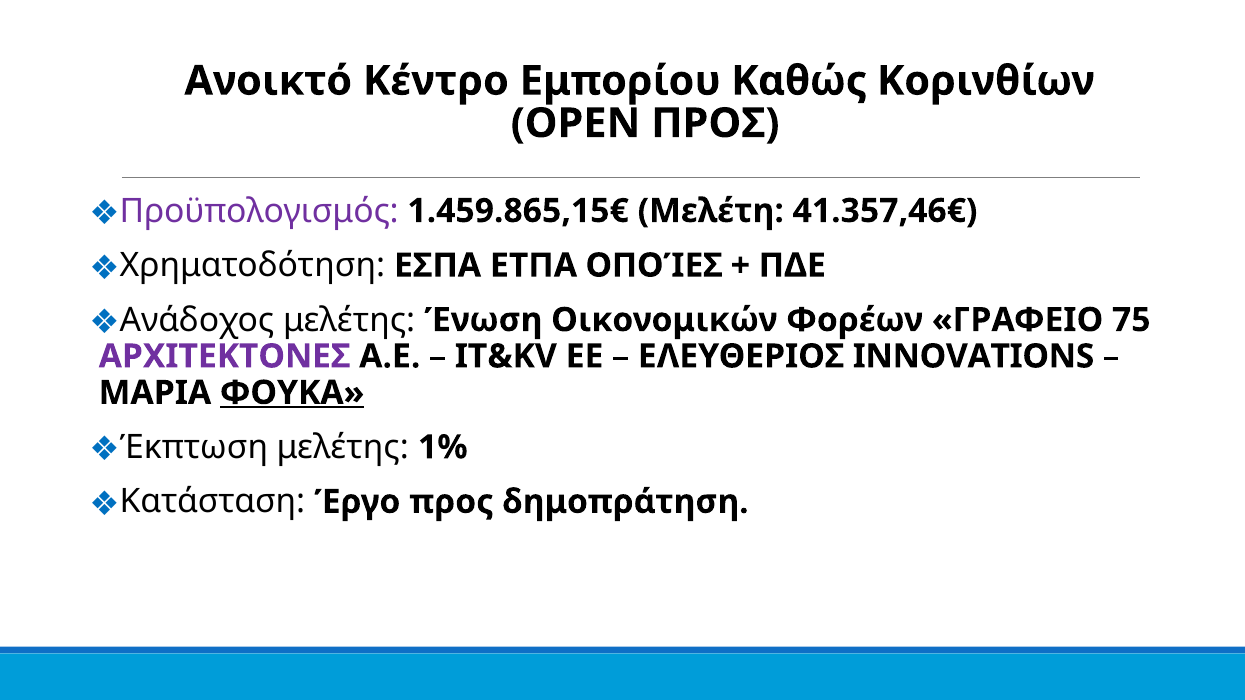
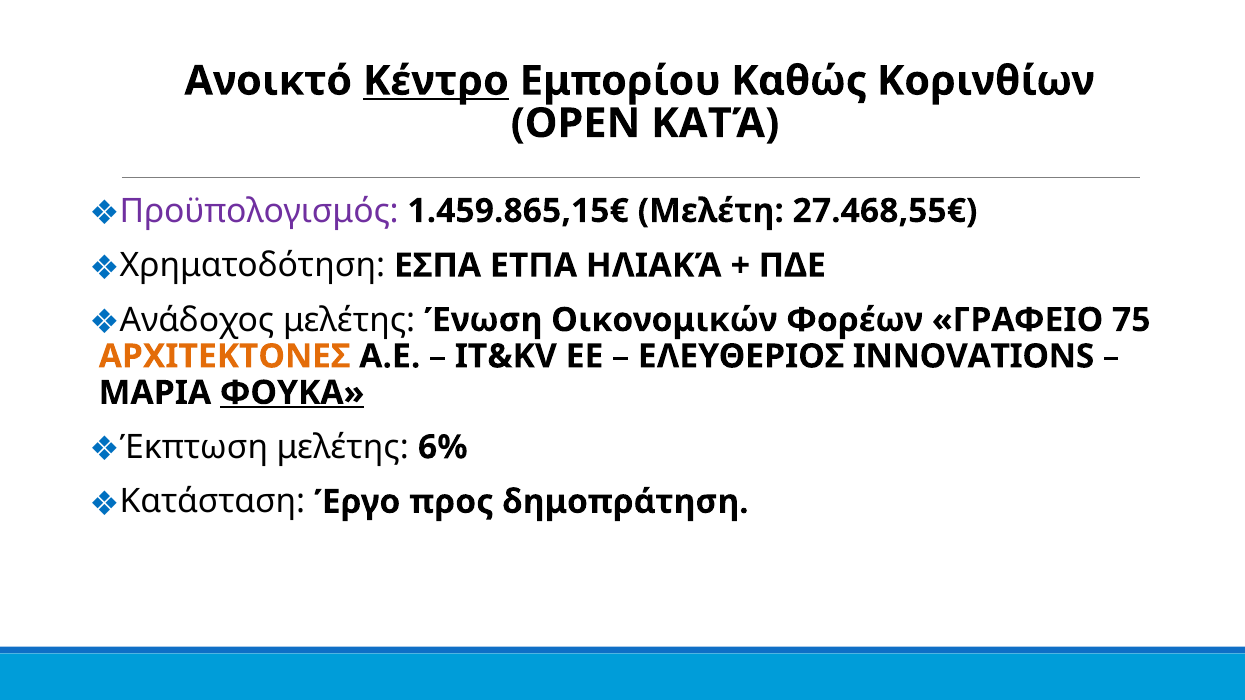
Κέντρο underline: none -> present
OPEN ΠΡΟΣ: ΠΡΟΣ -> ΚΑΤΆ
41.357,46€: 41.357,46€ -> 27.468,55€
ΟΠΟΊΕΣ: ΟΠΟΊΕΣ -> ΗΛΙΑΚΆ
ΑΡΧΙΤΕΚΤΟΝΕΣ colour: purple -> orange
1%: 1% -> 6%
